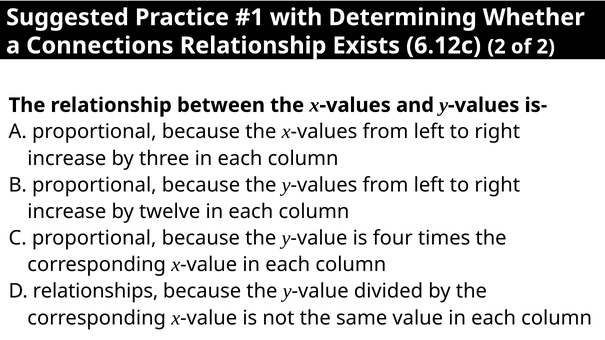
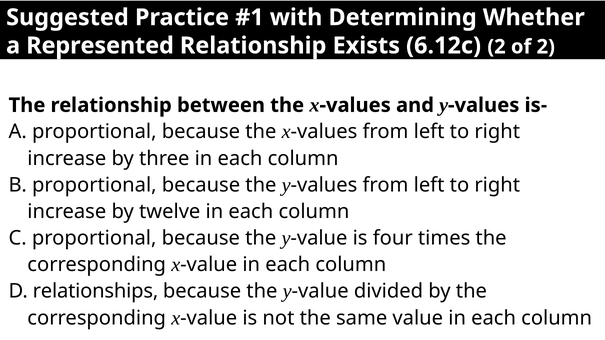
Connections: Connections -> Represented
